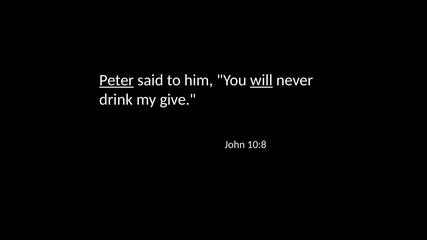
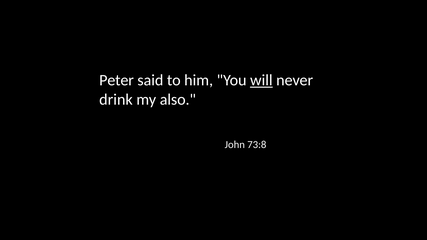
Peter underline: present -> none
give: give -> also
10:8: 10:8 -> 73:8
